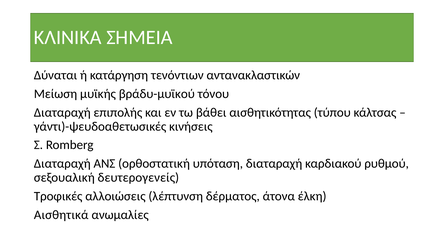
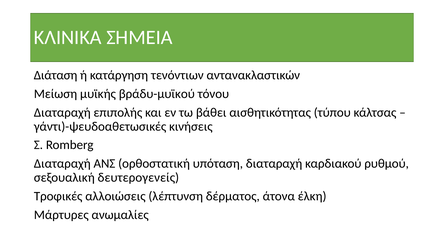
Δύναται: Δύναται -> Διάταση
Αισθητικά: Αισθητικά -> Μάρτυρες
